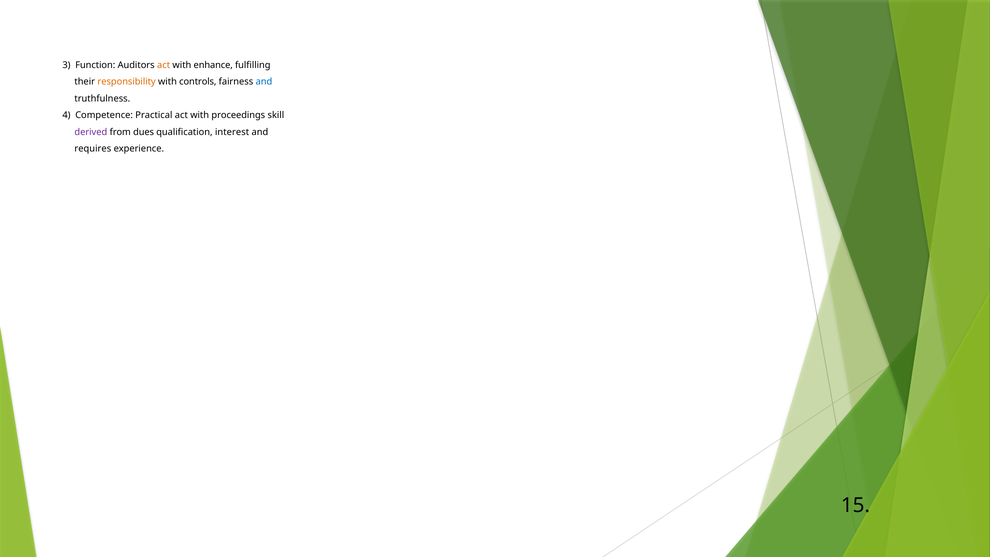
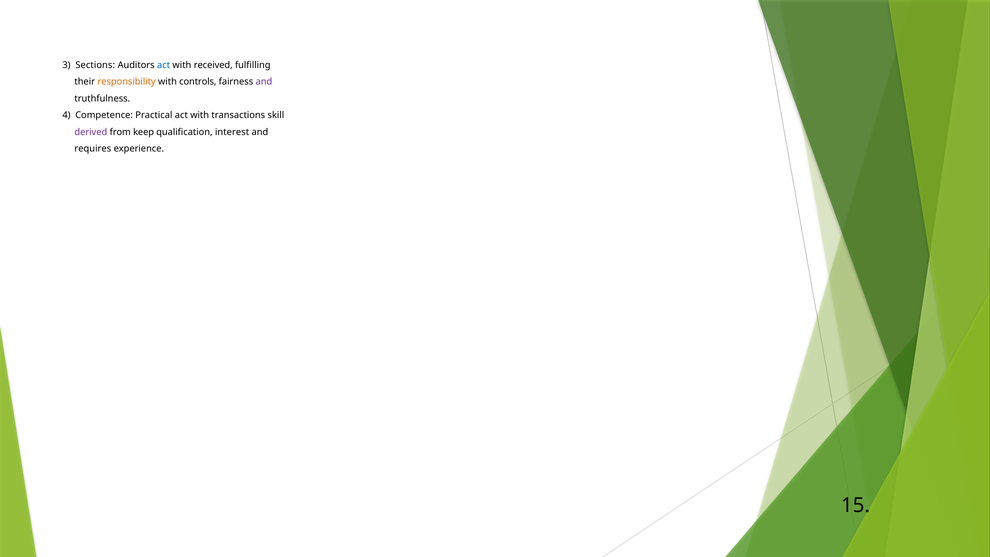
Function: Function -> Sections
act at (164, 65) colour: orange -> blue
enhance: enhance -> received
and at (264, 82) colour: blue -> purple
proceedings: proceedings -> transactions
dues: dues -> keep
